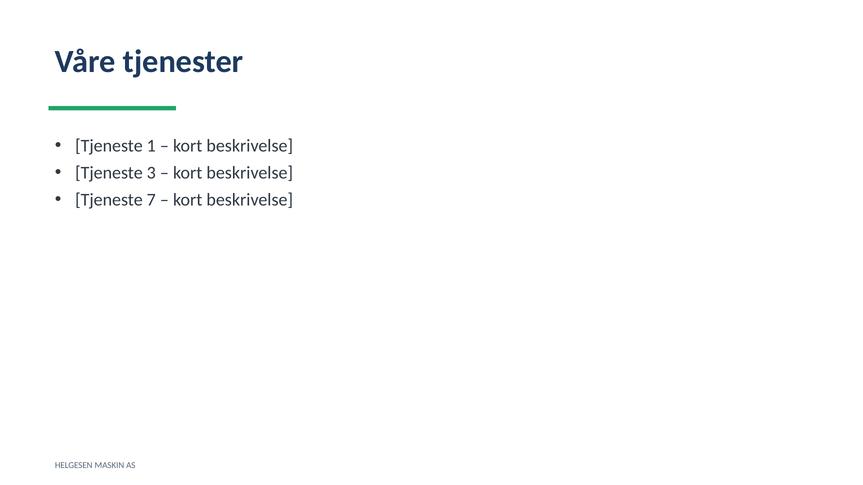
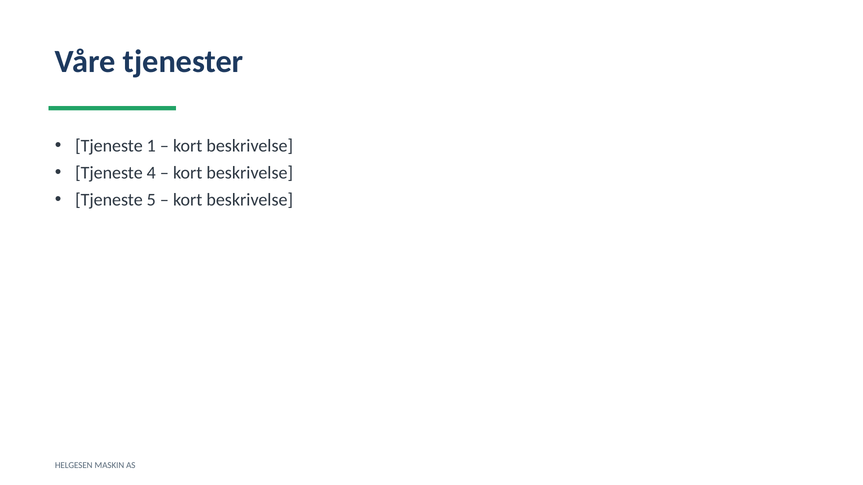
3: 3 -> 4
7: 7 -> 5
